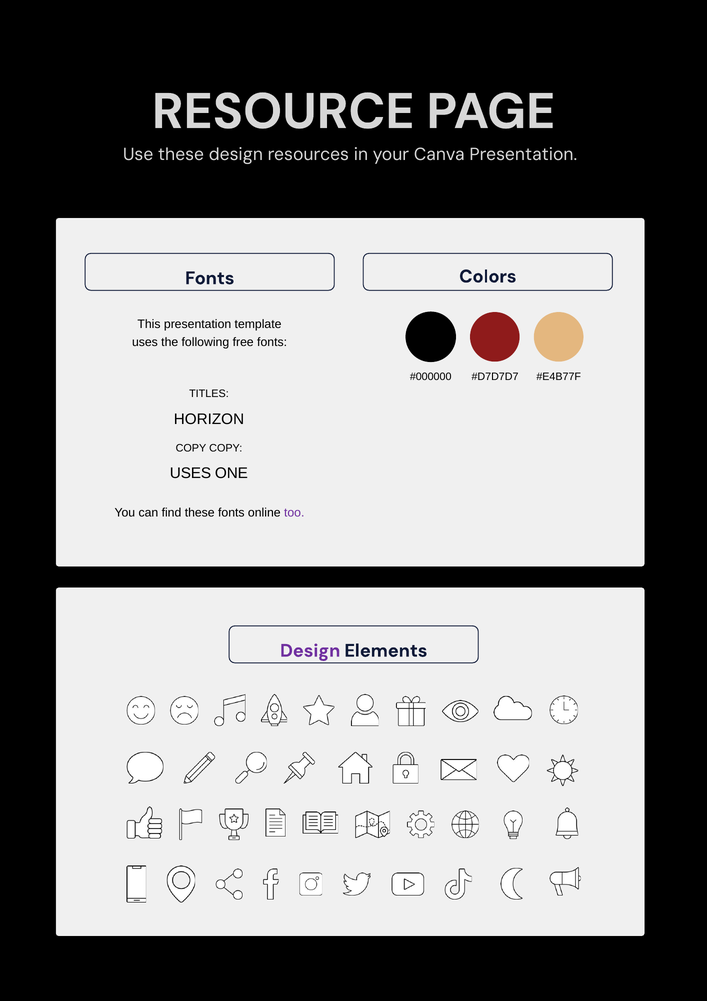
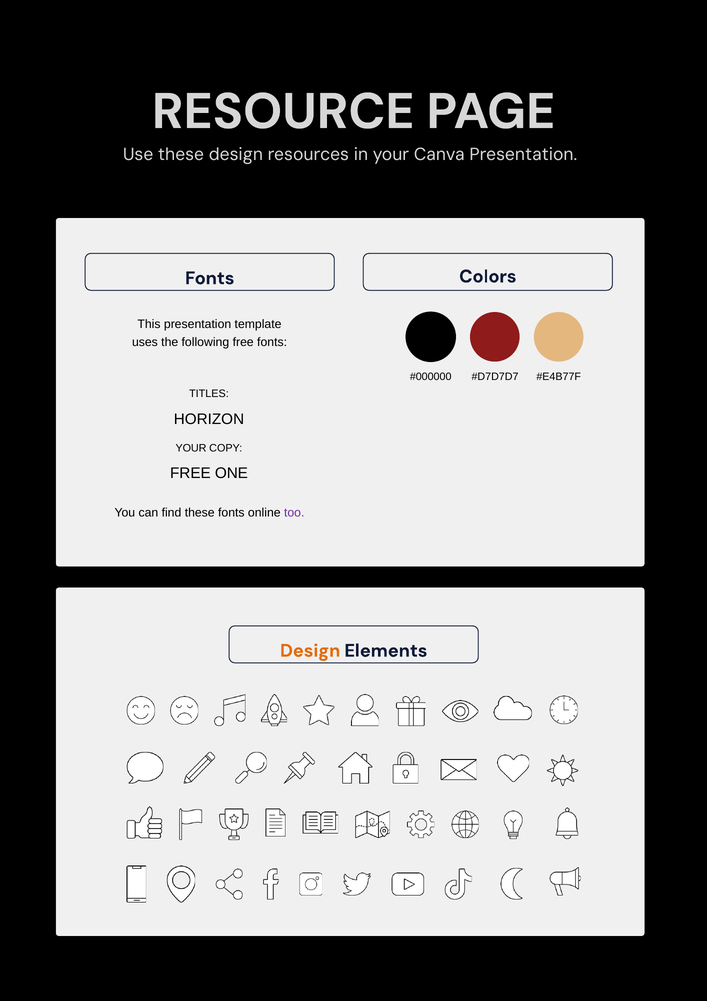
COPY at (191, 448): COPY -> YOUR
USES at (190, 473): USES -> FREE
Design at (310, 650) colour: purple -> orange
